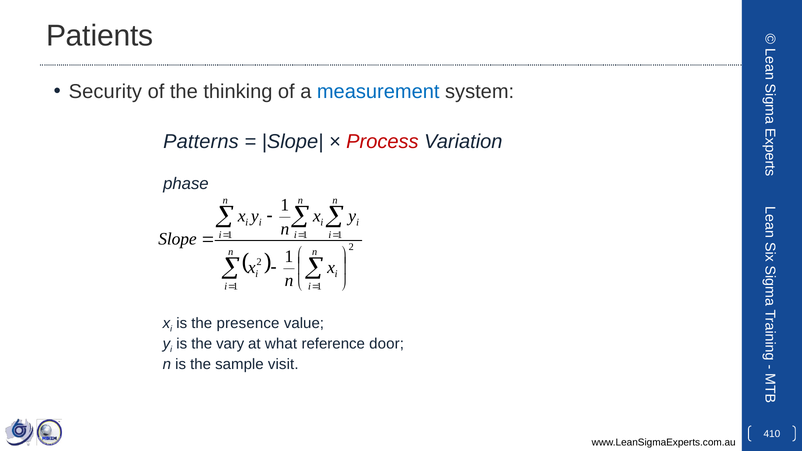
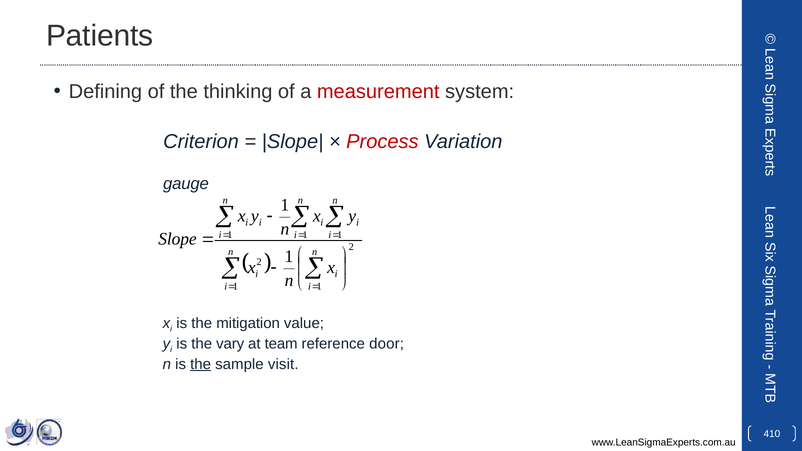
Security: Security -> Defining
measurement colour: blue -> red
Patterns: Patterns -> Criterion
phase: phase -> gauge
presence: presence -> mitigation
what: what -> team
the at (201, 364) underline: none -> present
